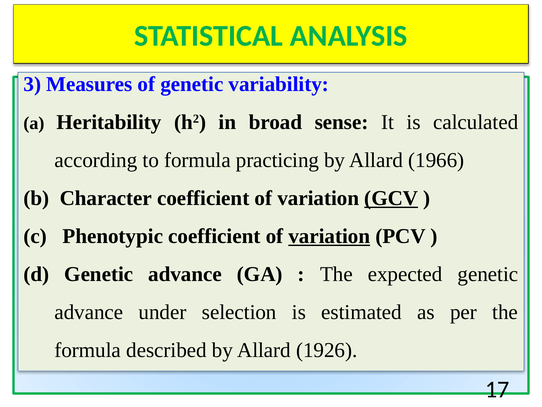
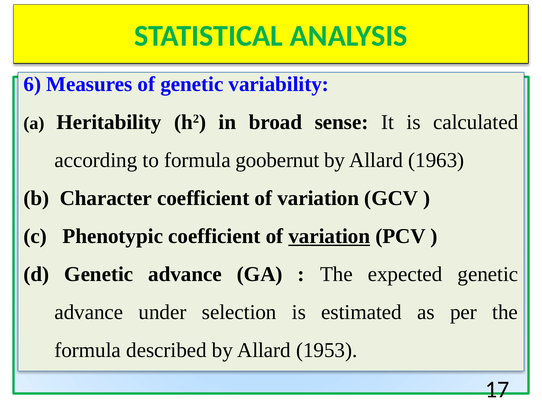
3: 3 -> 6
practicing: practicing -> goobernut
1966: 1966 -> 1963
GCV underline: present -> none
1926: 1926 -> 1953
